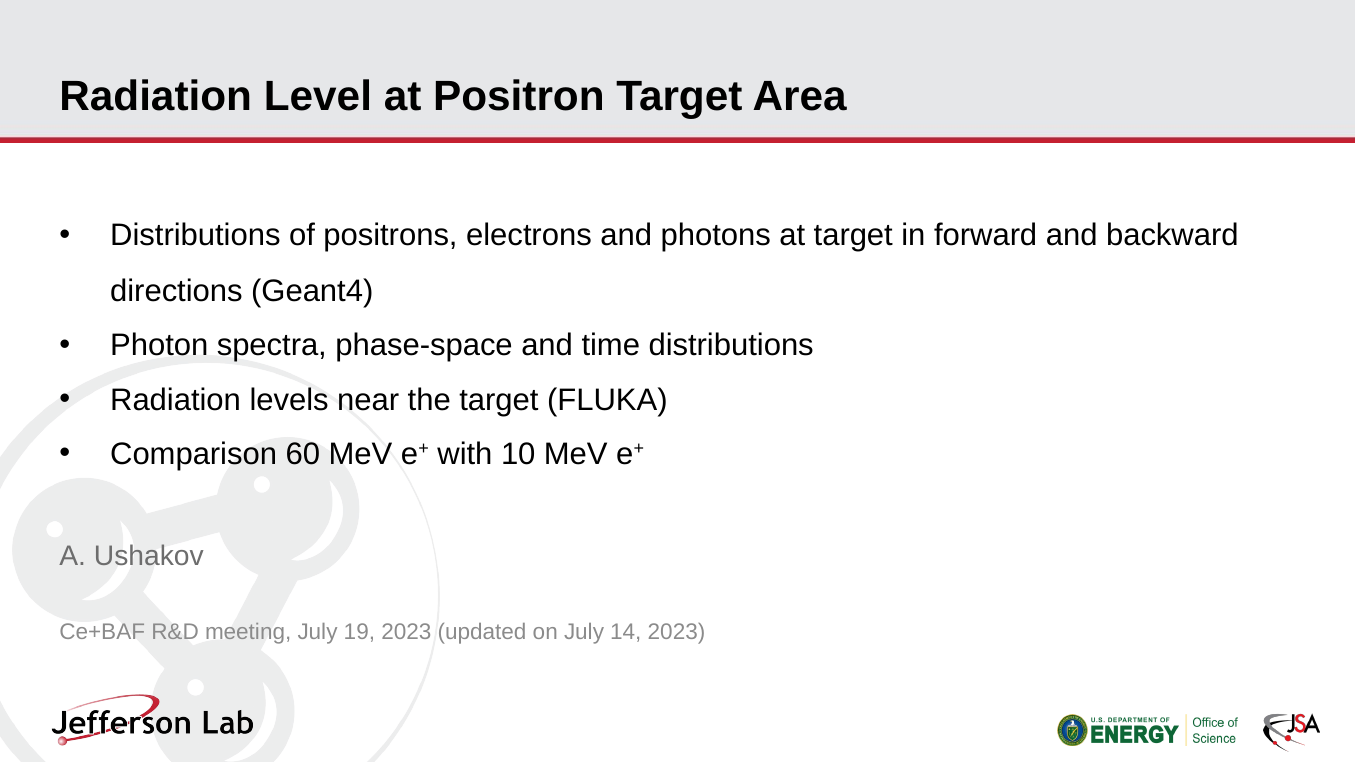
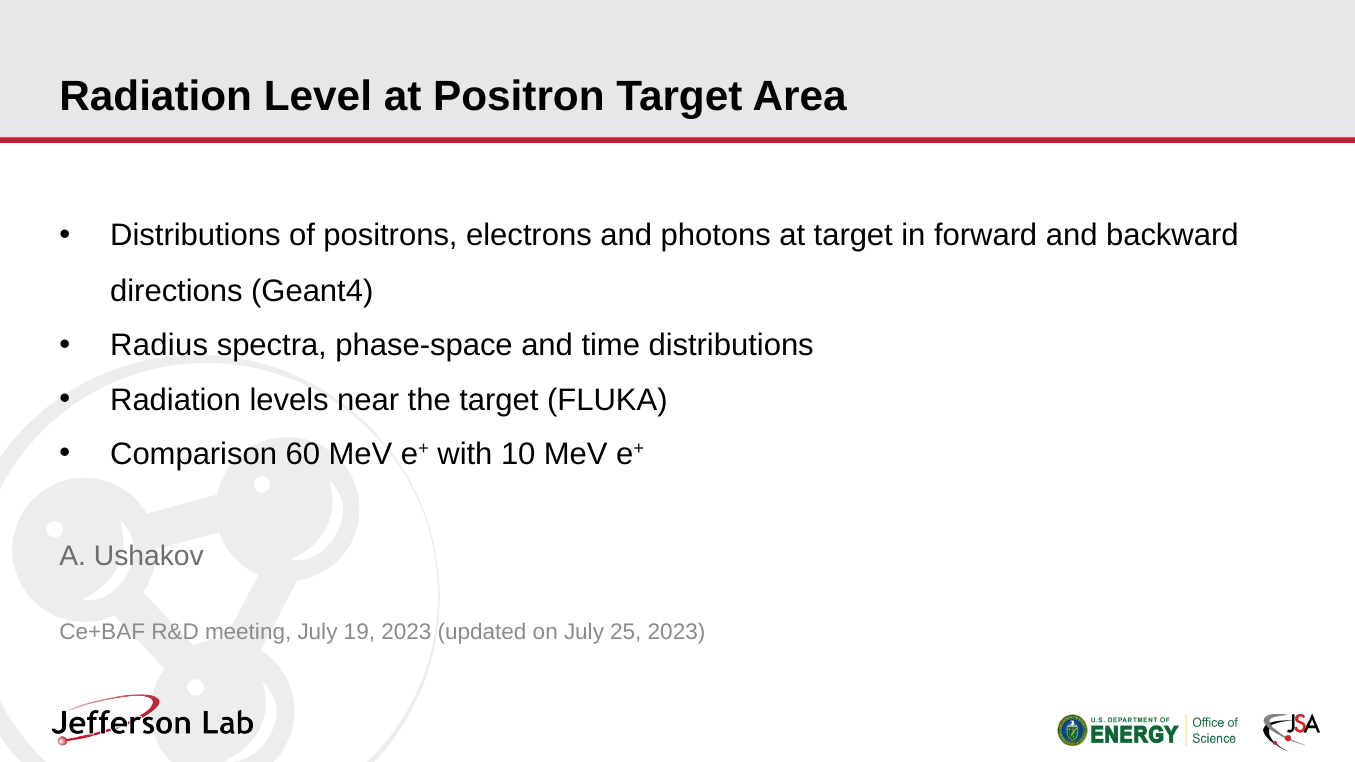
Photon: Photon -> Radius
14: 14 -> 25
